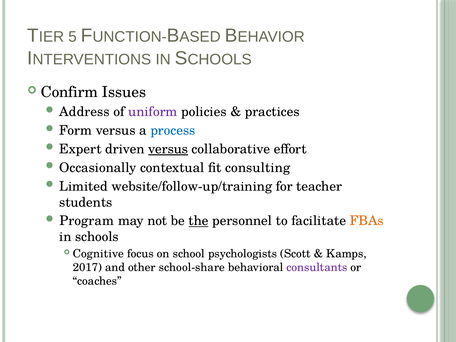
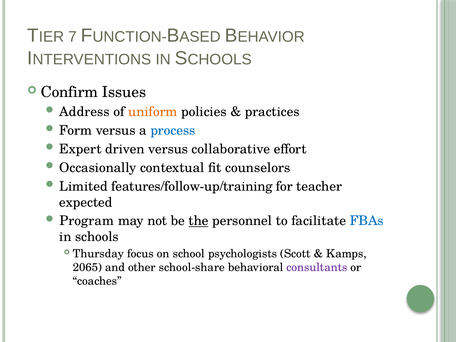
5: 5 -> 7
uniform colour: purple -> orange
versus at (168, 149) underline: present -> none
consulting: consulting -> counselors
website/follow-up/training: website/follow-up/training -> features/follow-up/training
students: students -> expected
FBAs colour: orange -> blue
Cognitive: Cognitive -> Thursday
2017: 2017 -> 2065
